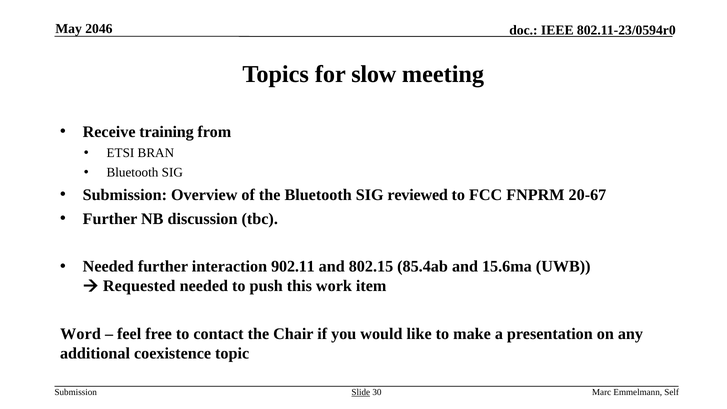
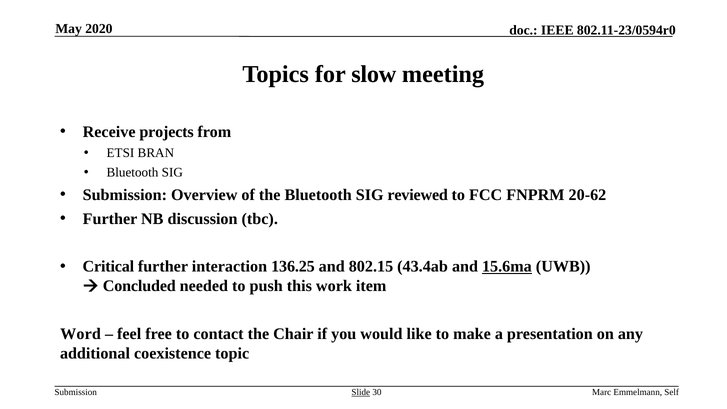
2046: 2046 -> 2020
training: training -> projects
20-67: 20-67 -> 20-62
Needed at (108, 267): Needed -> Critical
902.11: 902.11 -> 136.25
85.4ab: 85.4ab -> 43.4ab
15.6ma underline: none -> present
Requested: Requested -> Concluded
